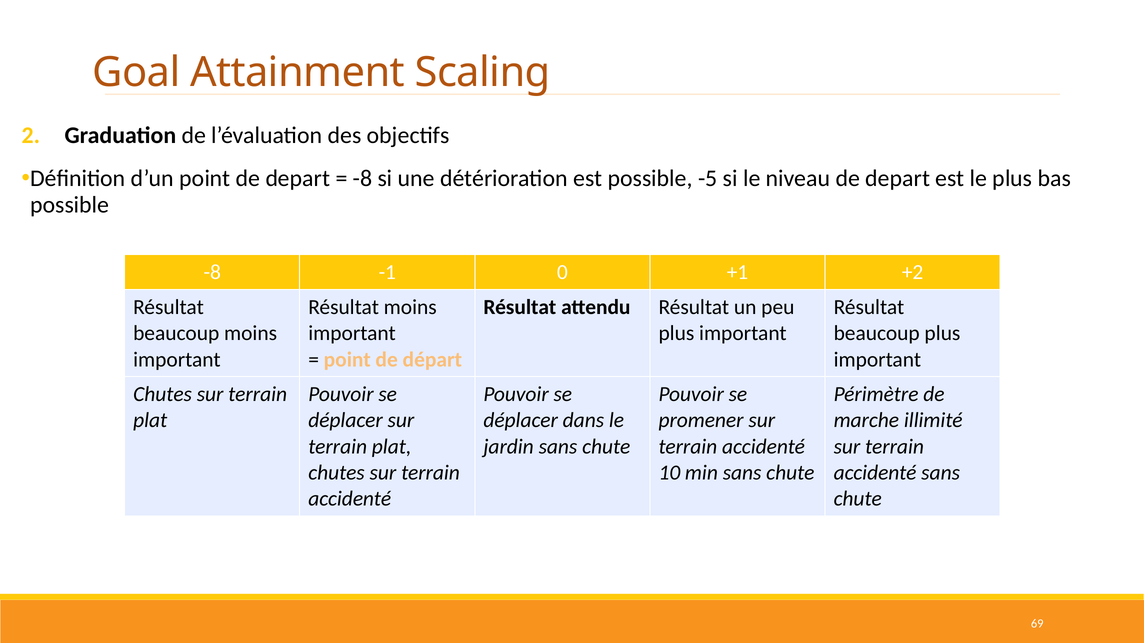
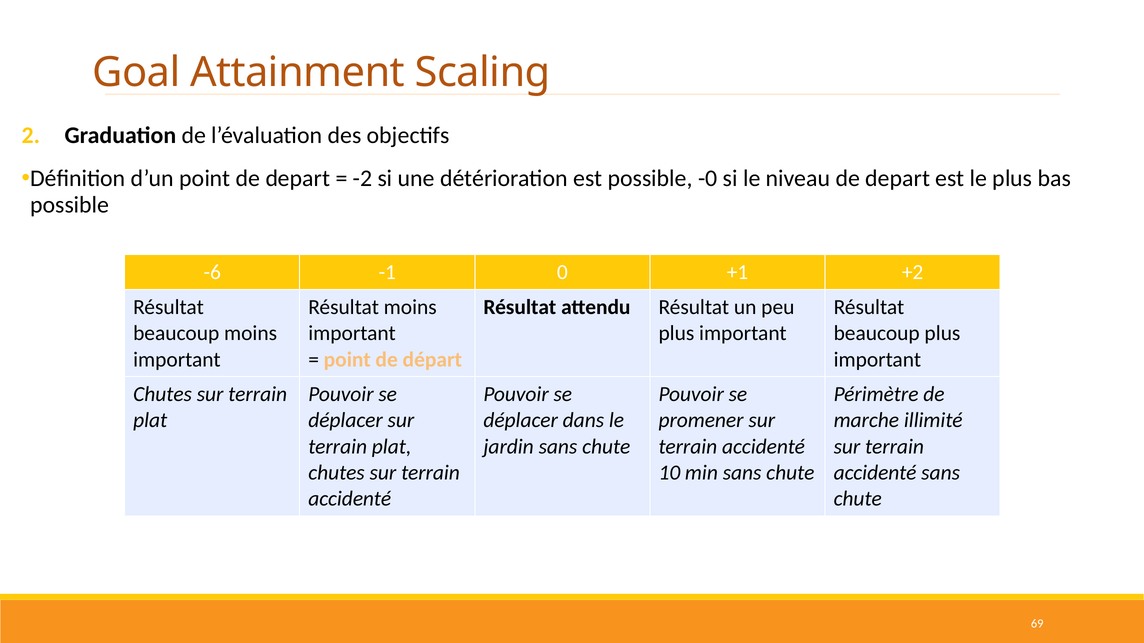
-8 at (363, 179): -8 -> -2
-5: -5 -> -0
-8 at (212, 273): -8 -> -6
